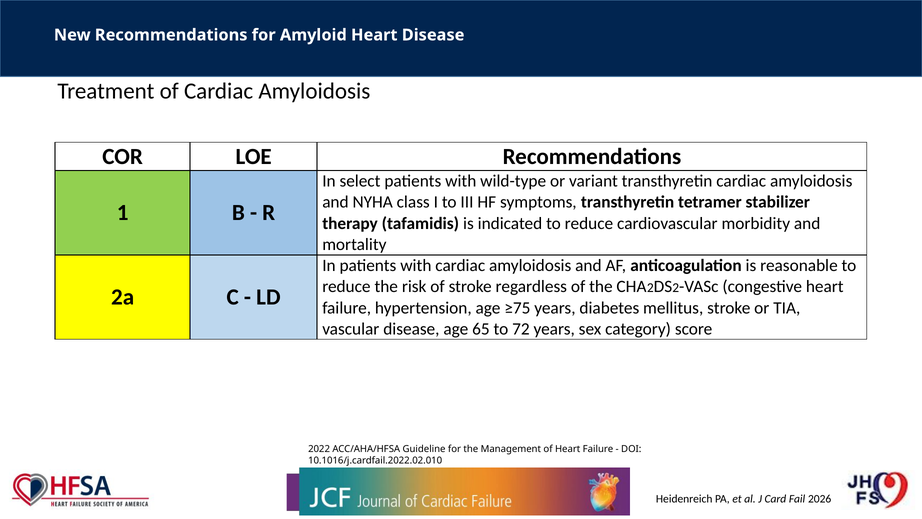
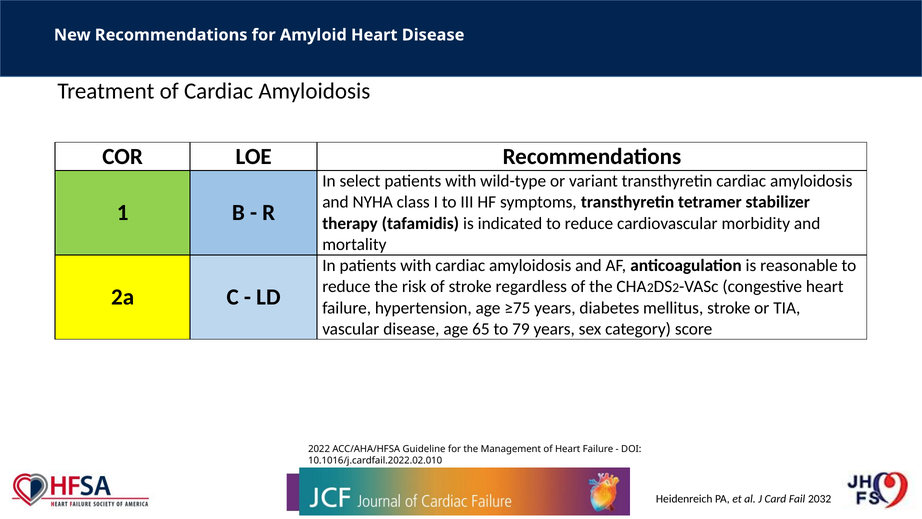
72: 72 -> 79
2026: 2026 -> 2032
